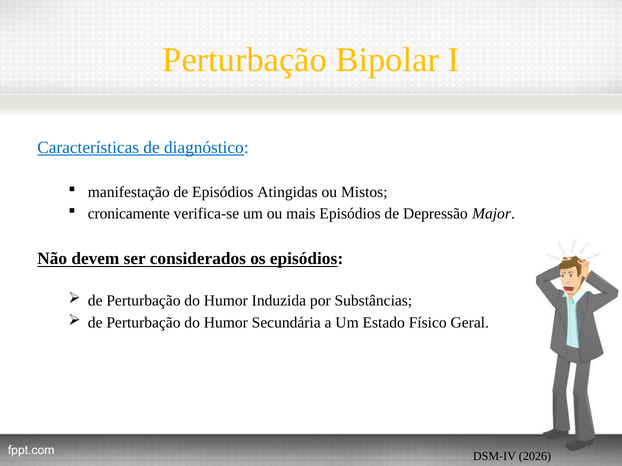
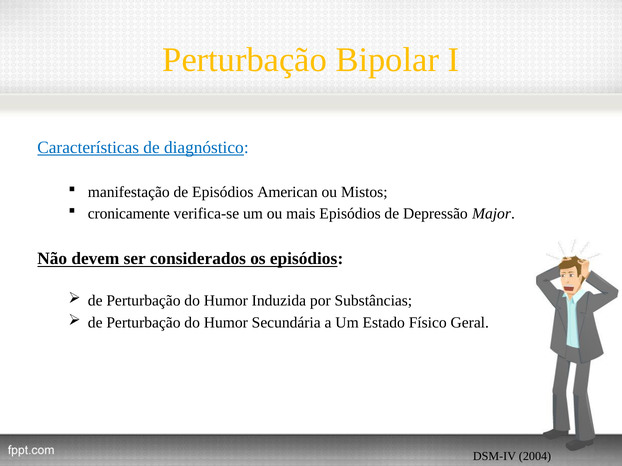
Atingidas: Atingidas -> American
2026: 2026 -> 2004
